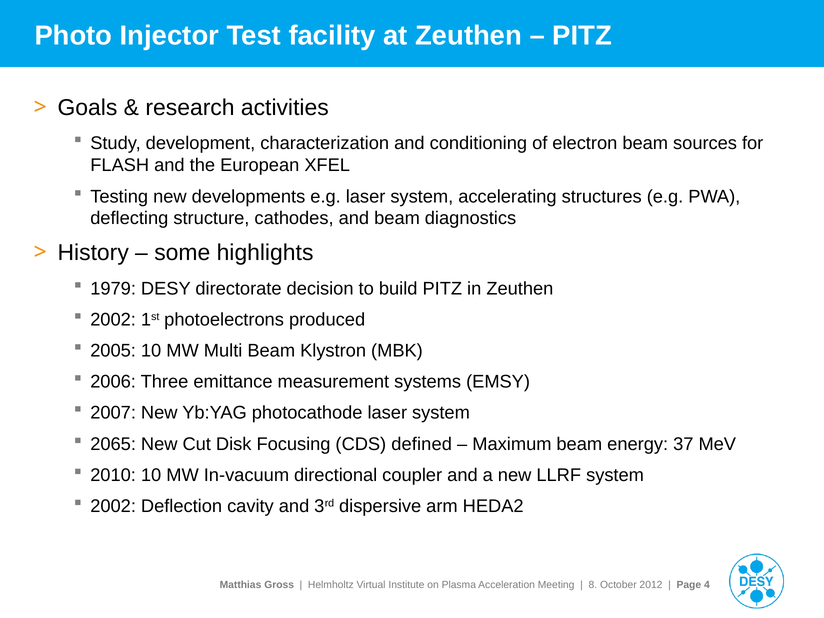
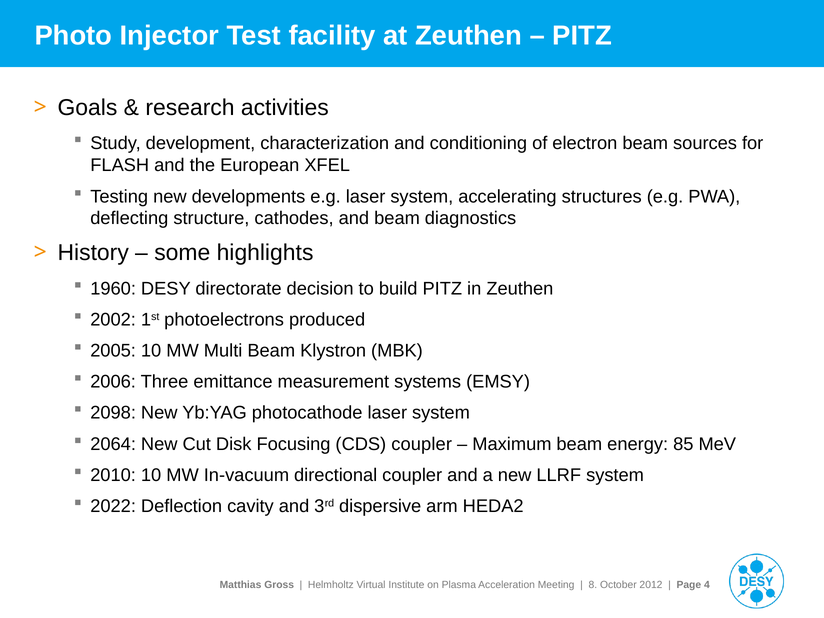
1979: 1979 -> 1960
2007: 2007 -> 2098
2065: 2065 -> 2064
CDS defined: defined -> coupler
37: 37 -> 85
2002 at (113, 506): 2002 -> 2022
